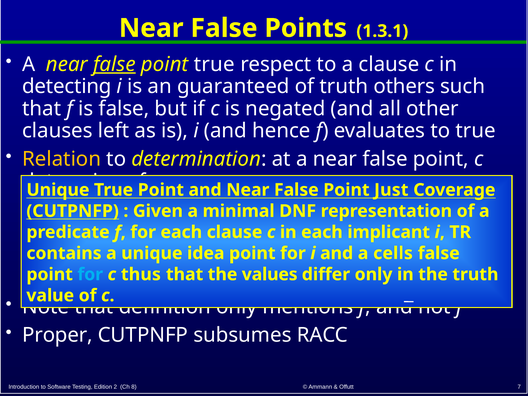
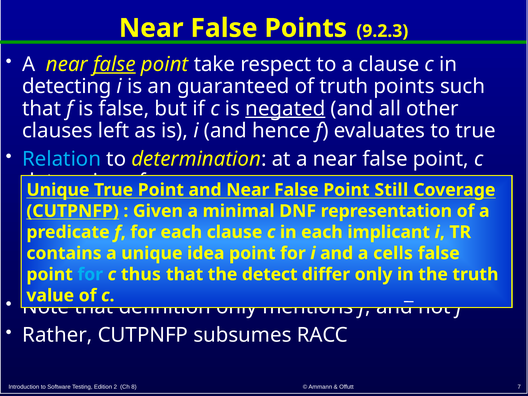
1.3.1: 1.3.1 -> 9.2.3
point true: true -> take
truth others: others -> points
negated underline: none -> present
Relation colour: yellow -> light blue
Just: Just -> Still
values: values -> detect
Proper: Proper -> Rather
